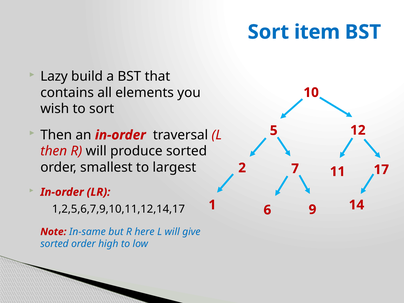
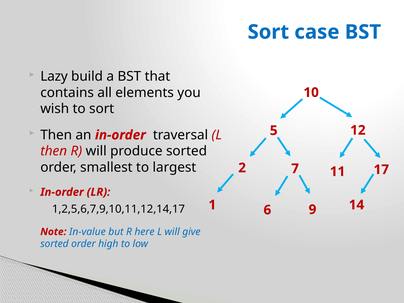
item: item -> case
In-same: In-same -> In-value
